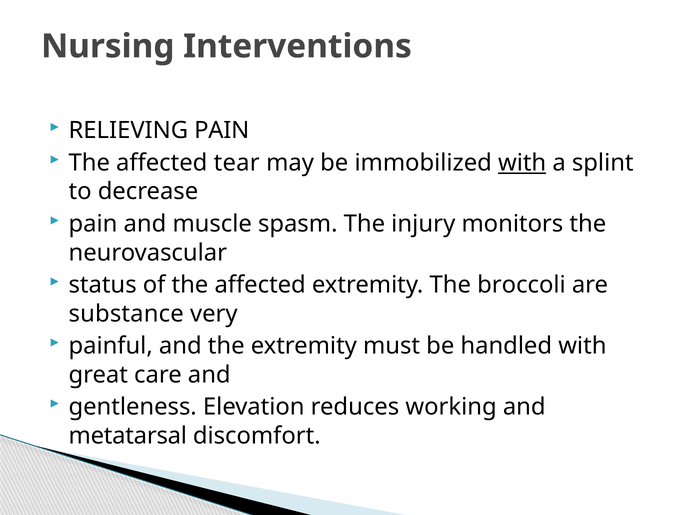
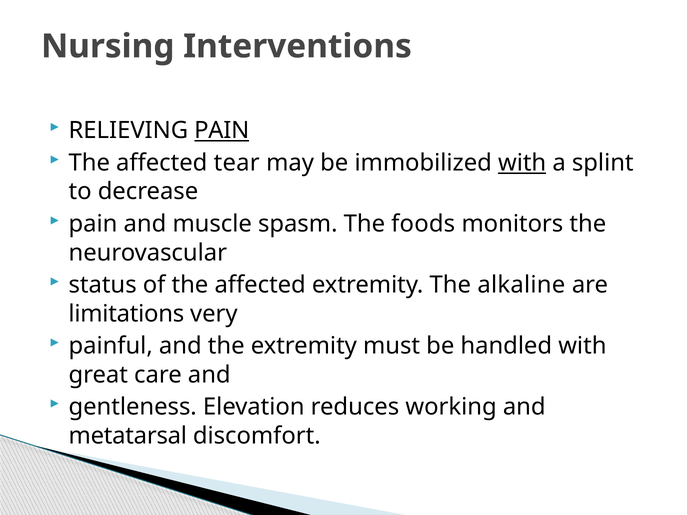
PAIN at (222, 131) underline: none -> present
injury: injury -> foods
broccoli: broccoli -> alkaline
substance: substance -> limitations
